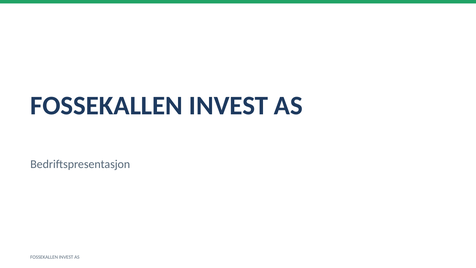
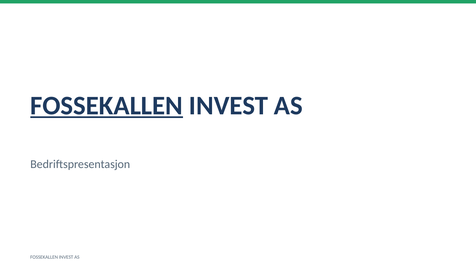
FOSSEKALLEN at (107, 106) underline: none -> present
